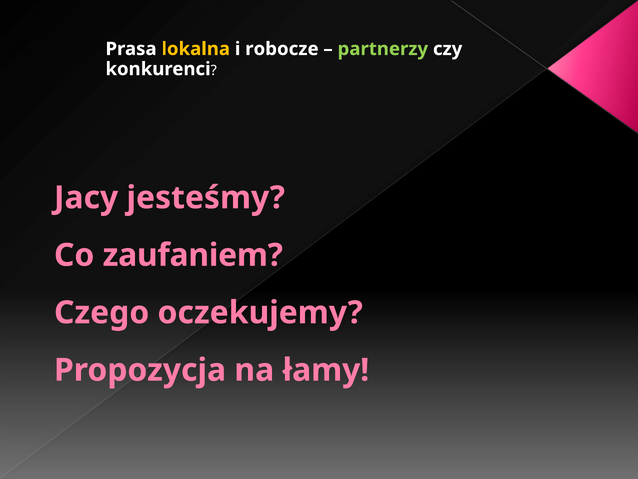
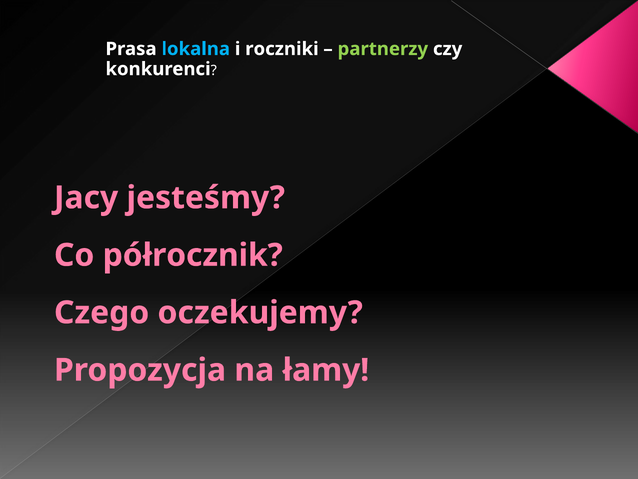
lokalna colour: yellow -> light blue
robocze: robocze -> roczniki
zaufaniem: zaufaniem -> półrocznik
